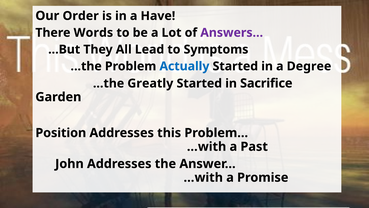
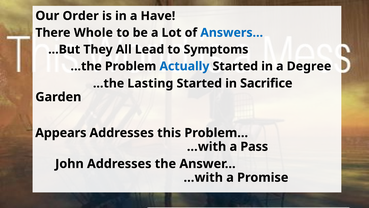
Words: Words -> Whole
Answers… colour: purple -> blue
Greatly: Greatly -> Lasting
Position: Position -> Appears
Past: Past -> Pass
